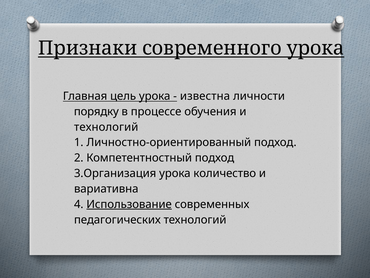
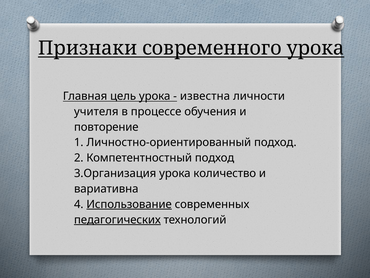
порядку: порядку -> учителя
технологий at (106, 127): технологий -> повторение
педагогических underline: none -> present
